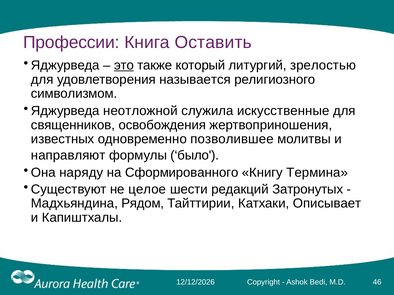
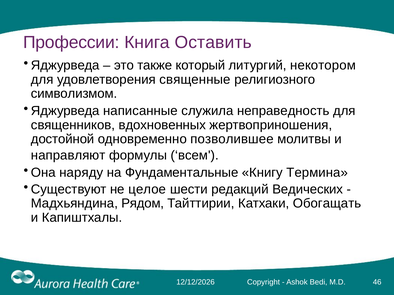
это underline: present -> none
зрелостью: зрелостью -> некотором
называется: называется -> священные
неотложной: неотложной -> написанные
искусственные: искусственные -> неправедность
освобождения: освобождения -> вдохновенных
известных: известных -> достойной
было: было -> всем
Сформированного: Сформированного -> Фундаментальные
Затронутых: Затронутых -> Ведических
Описывает: Описывает -> Обогащать
